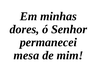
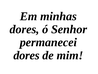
mesa at (26, 55): mesa -> dores
